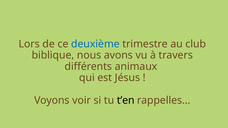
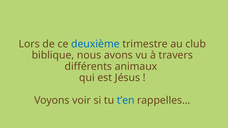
t’en colour: black -> blue
